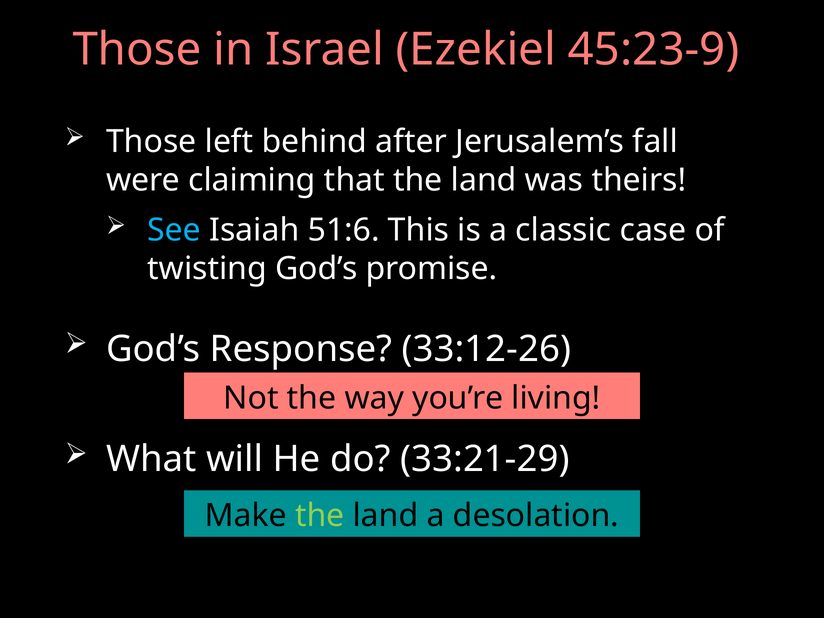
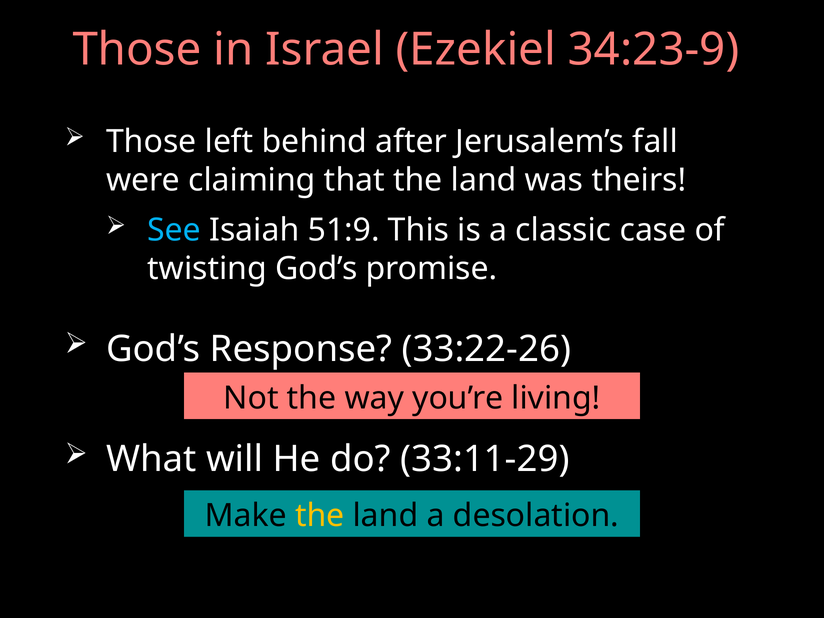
45:23-9: 45:23-9 -> 34:23-9
51:6: 51:6 -> 51:9
33:12-26: 33:12-26 -> 33:22-26
33:21-29: 33:21-29 -> 33:11-29
the at (320, 516) colour: light green -> yellow
